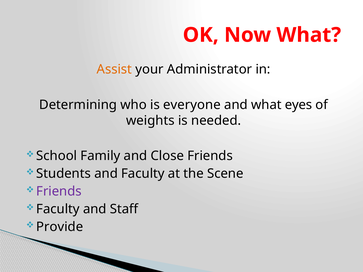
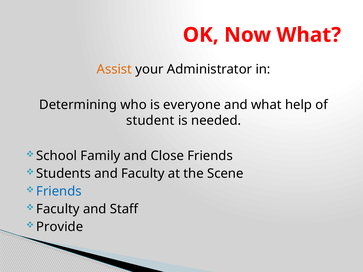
eyes: eyes -> help
weights: weights -> student
Friends at (59, 192) colour: purple -> blue
